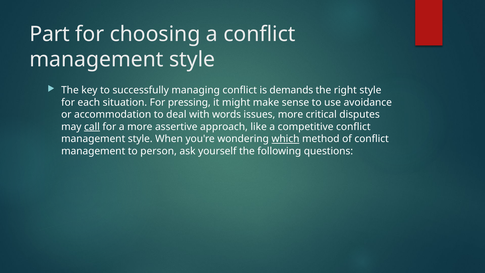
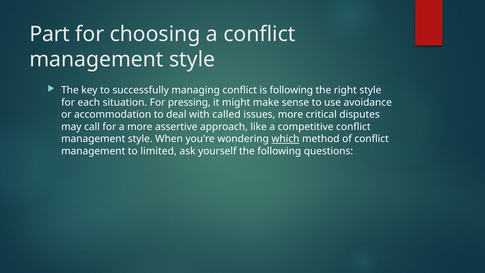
is demands: demands -> following
words: words -> called
call underline: present -> none
person: person -> limited
